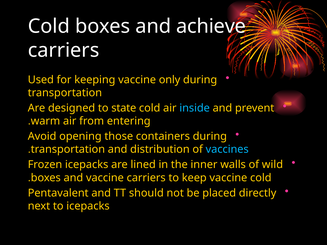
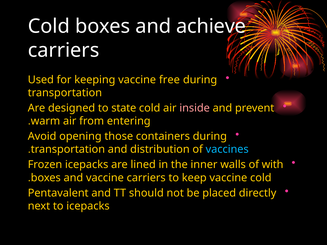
only: only -> free
inside colour: light blue -> pink
wild: wild -> with
